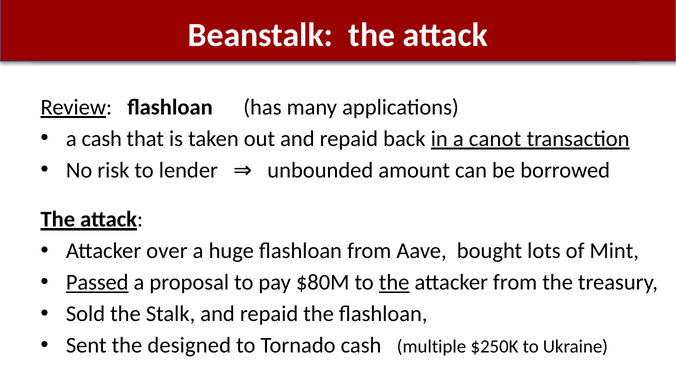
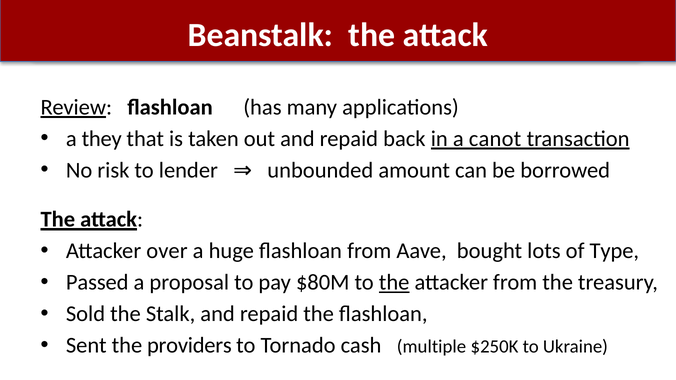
a cash: cash -> they
Mint: Mint -> Type
Passed underline: present -> none
designed: designed -> providers
